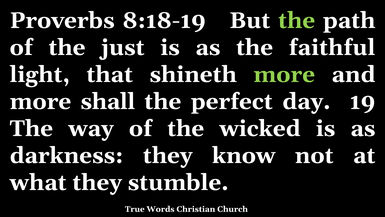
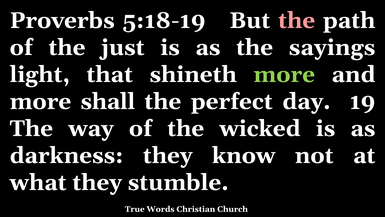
8:18-19: 8:18-19 -> 5:18-19
the at (297, 21) colour: light green -> pink
faithful: faithful -> sayings
